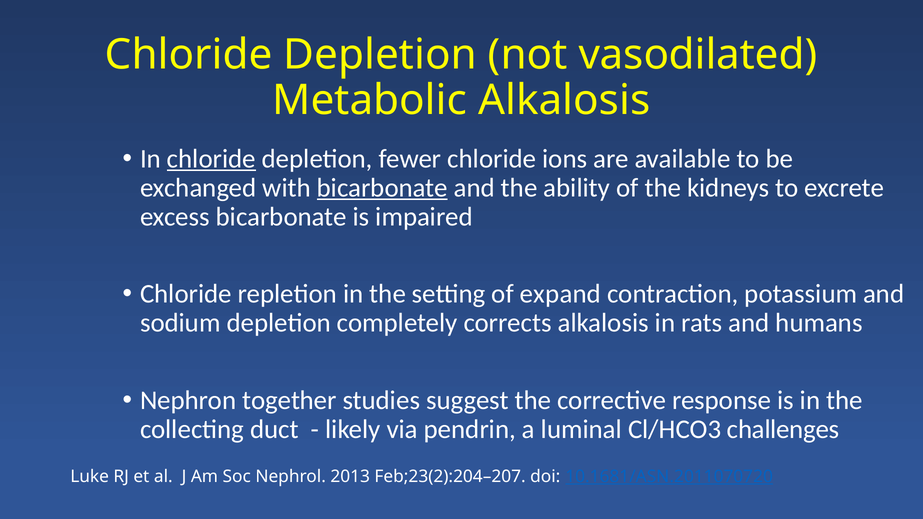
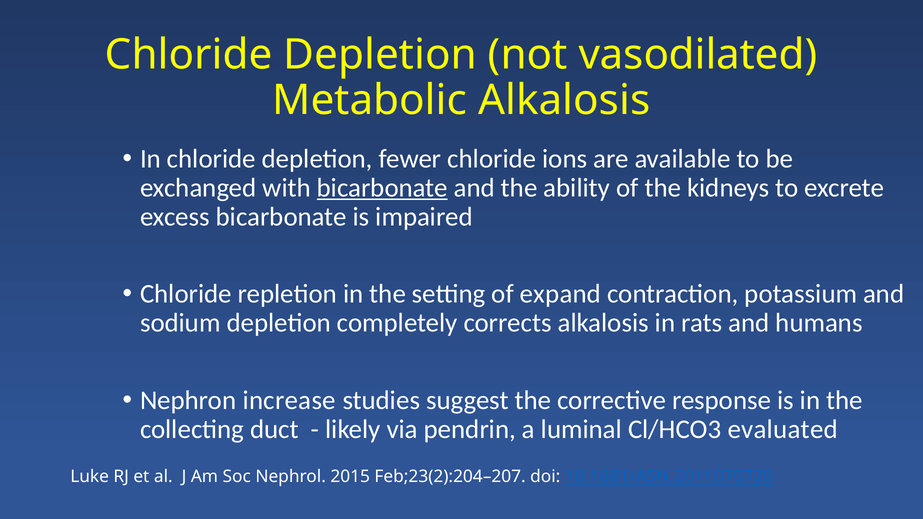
chloride at (211, 159) underline: present -> none
together: together -> increase
challenges: challenges -> evaluated
2013: 2013 -> 2015
